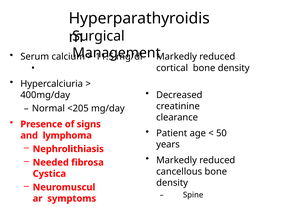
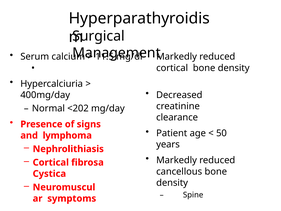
<205: <205 -> <202
Needed at (51, 162): Needed -> Cortical
